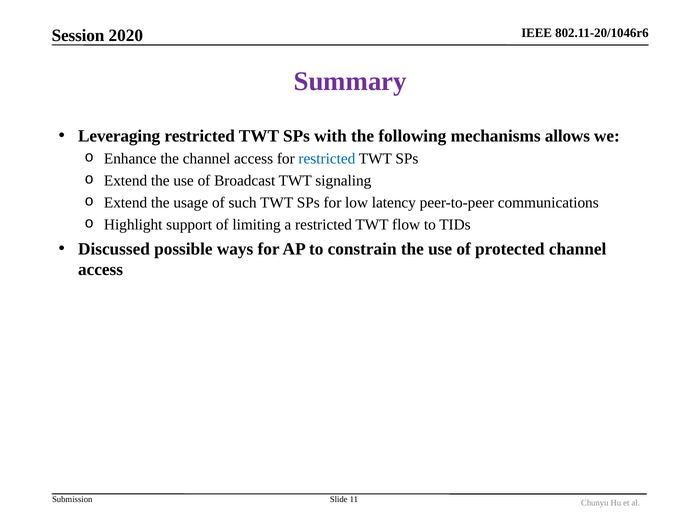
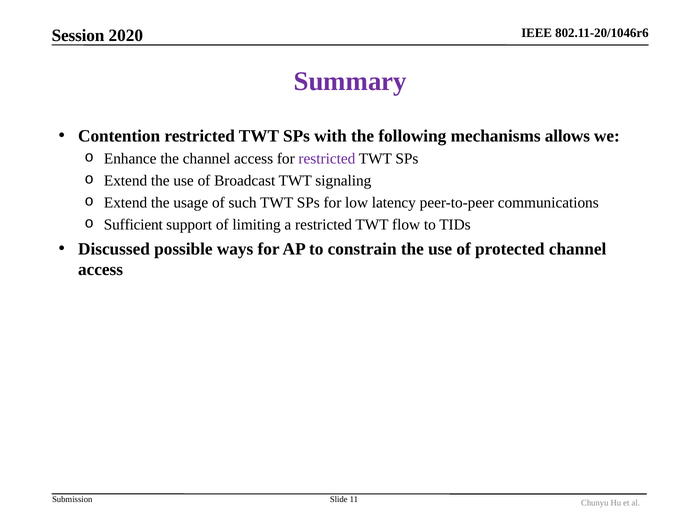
Leveraging: Leveraging -> Contention
restricted at (327, 159) colour: blue -> purple
Highlight: Highlight -> Sufficient
